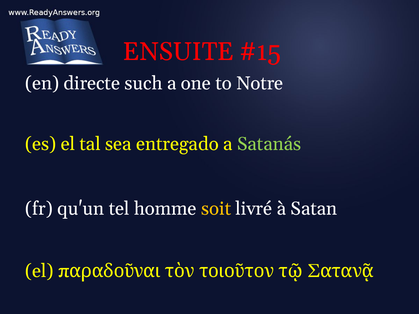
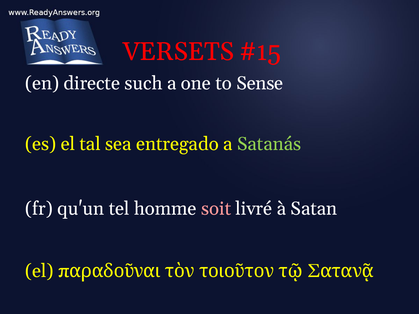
ENSUITE: ENSUITE -> VERSETS
Notre: Notre -> Sense
soit colour: yellow -> pink
